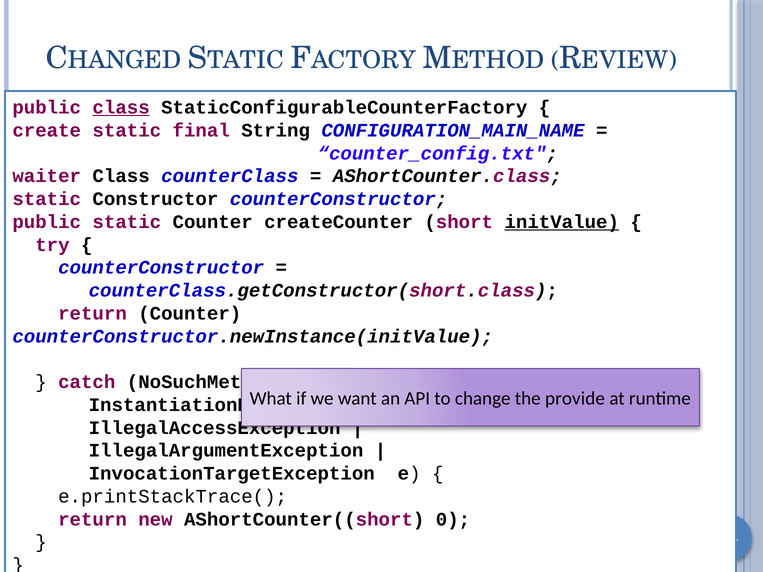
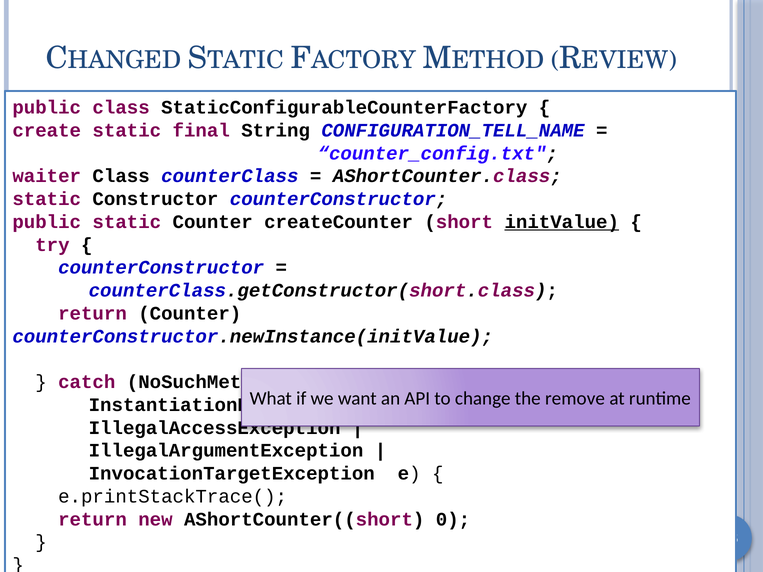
class at (121, 108) underline: present -> none
CONFIGURATION_MAIN_NAME: CONFIGURATION_MAIN_NAME -> CONFIGURATION_TELL_NAME
provide: provide -> remove
